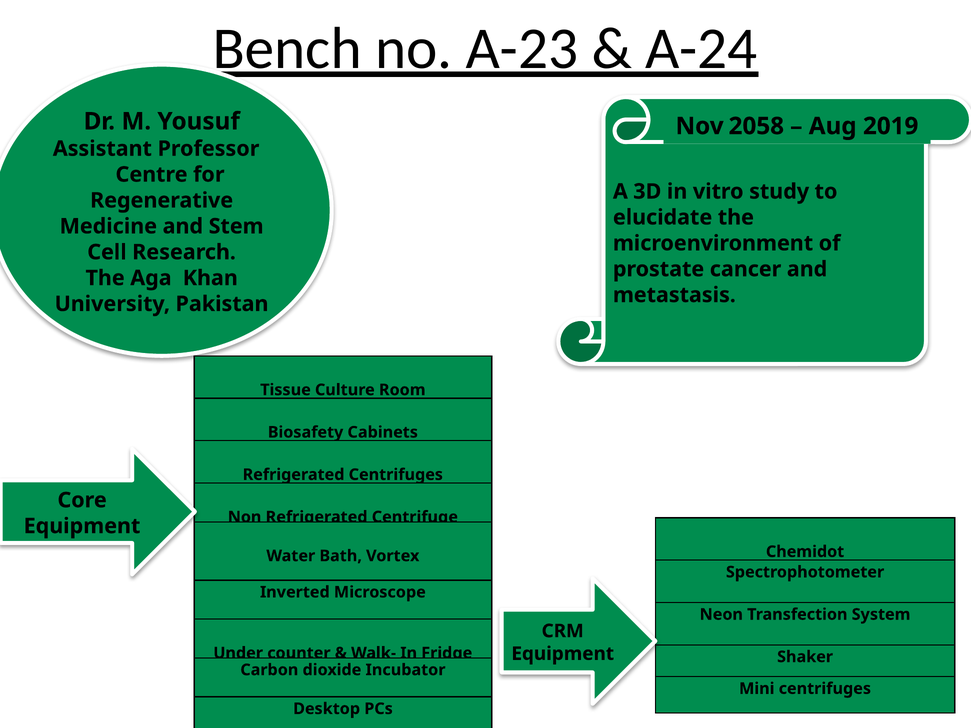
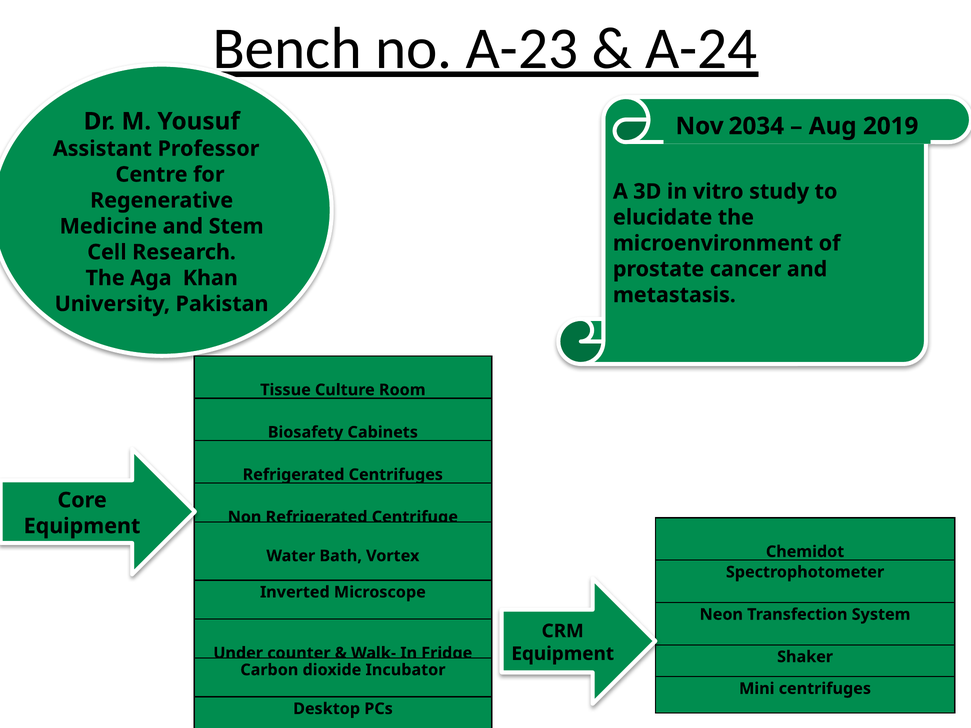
2058: 2058 -> 2034
